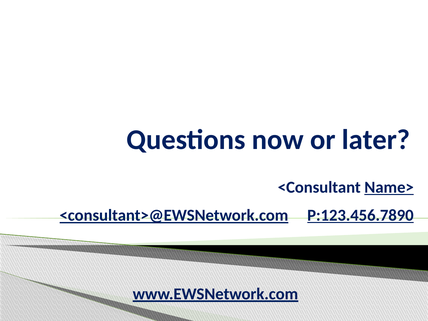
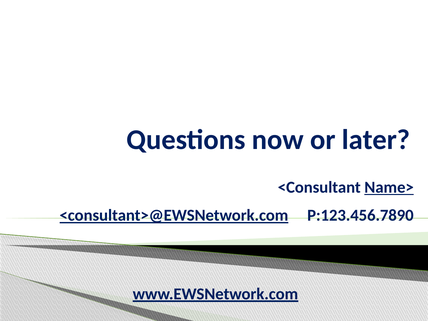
P:123.456.7890 underline: present -> none
